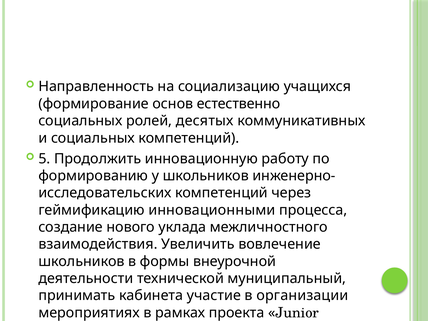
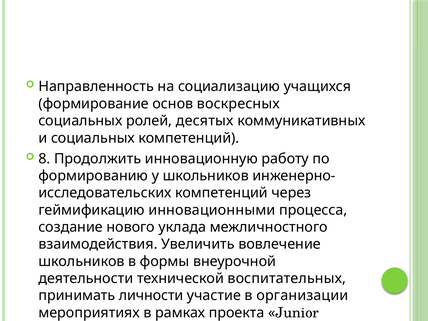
естественно: естественно -> воскресных
5: 5 -> 8
муниципальный: муниципальный -> воспитательных
кабинета: кабинета -> личности
